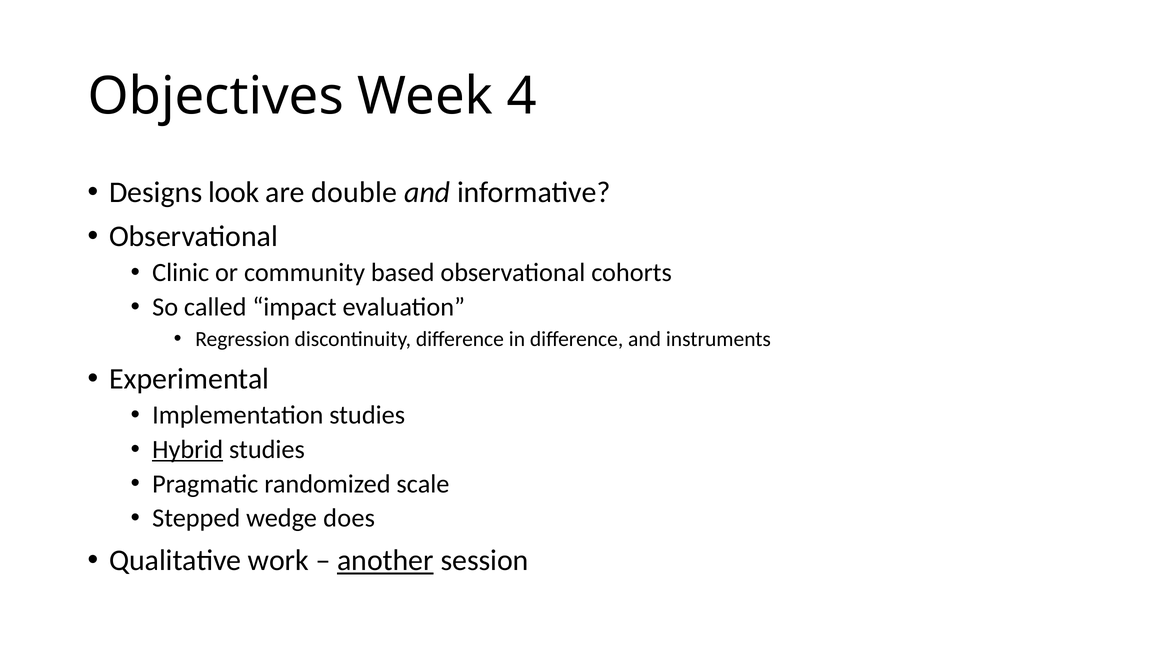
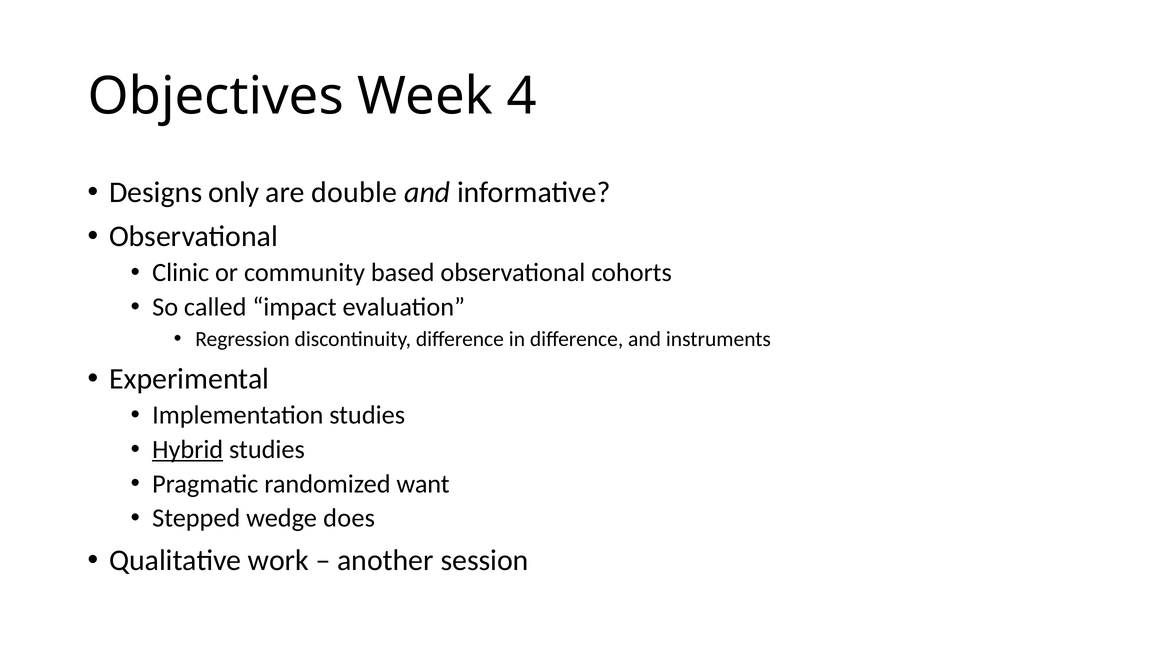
look: look -> only
scale: scale -> want
another underline: present -> none
